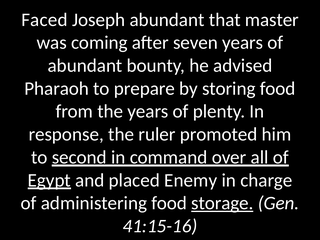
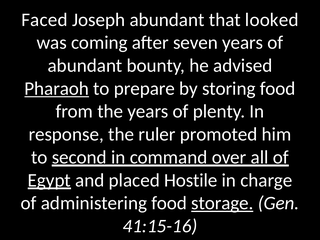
master: master -> looked
Pharaoh underline: none -> present
Enemy: Enemy -> Hostile
